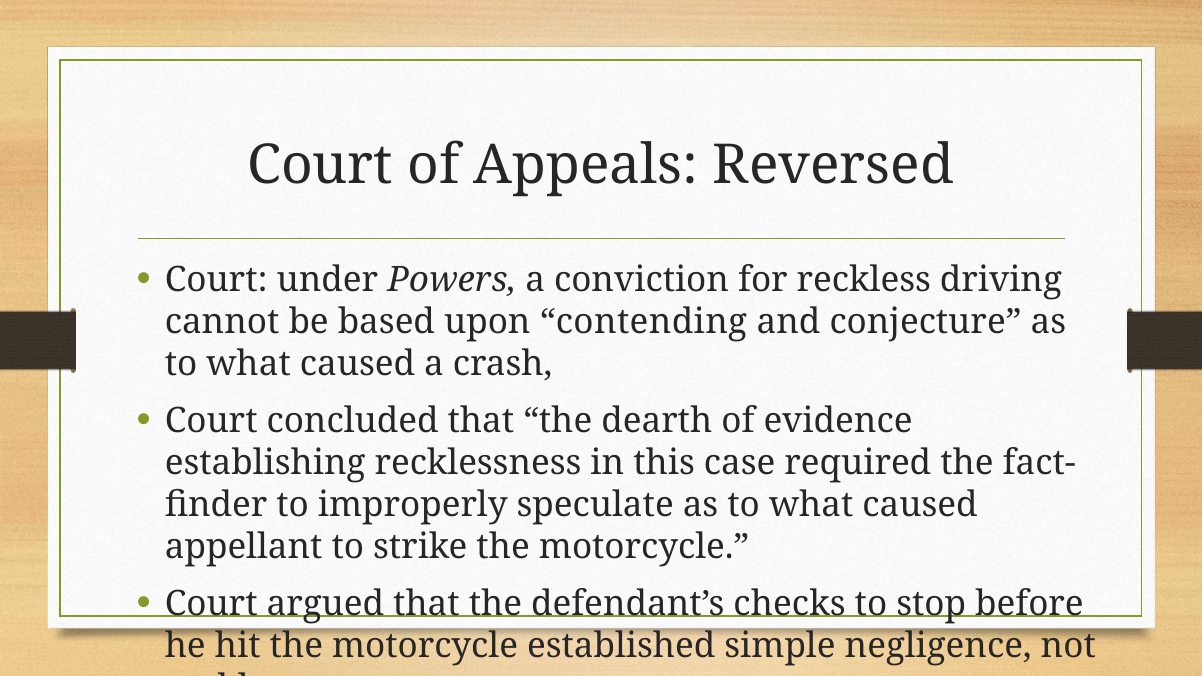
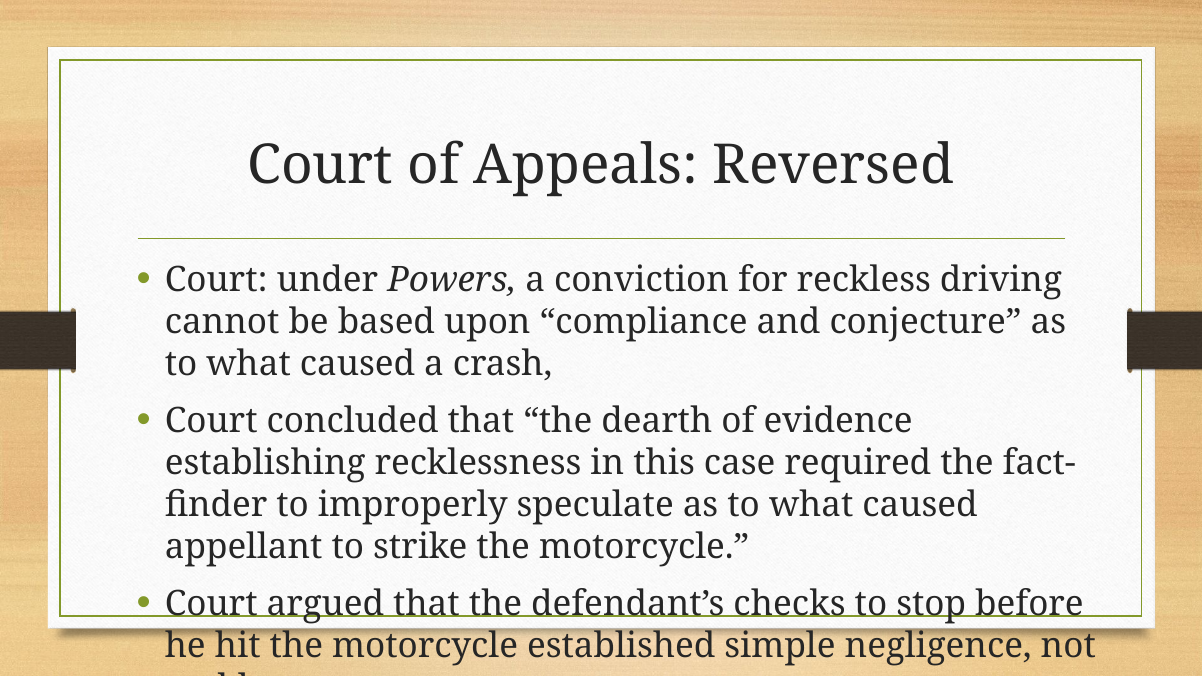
contending: contending -> compliance
